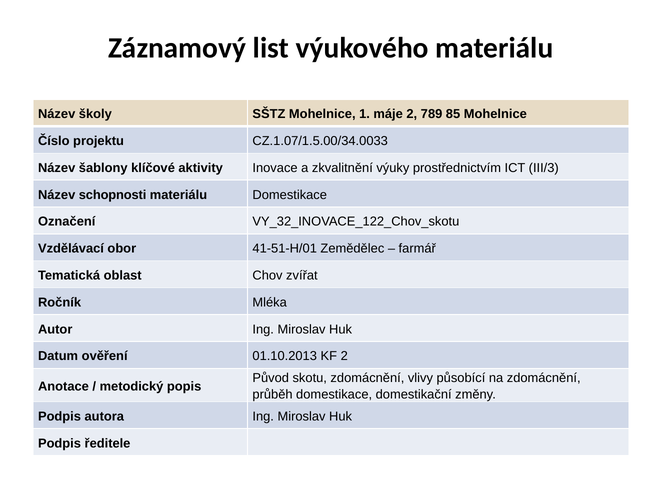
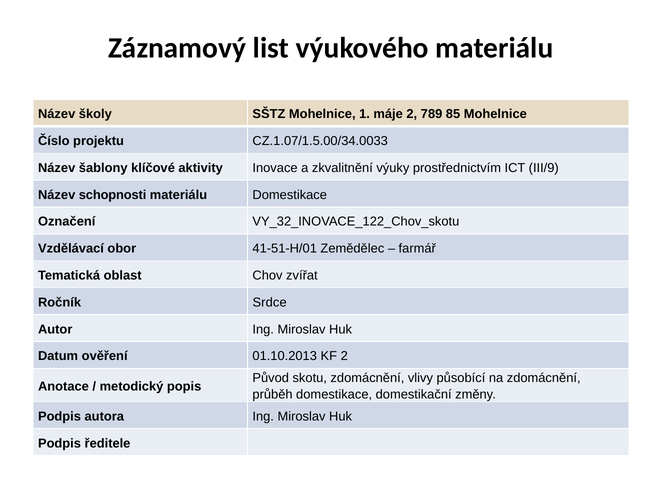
III/3: III/3 -> III/9
Mléka: Mléka -> Srdce
